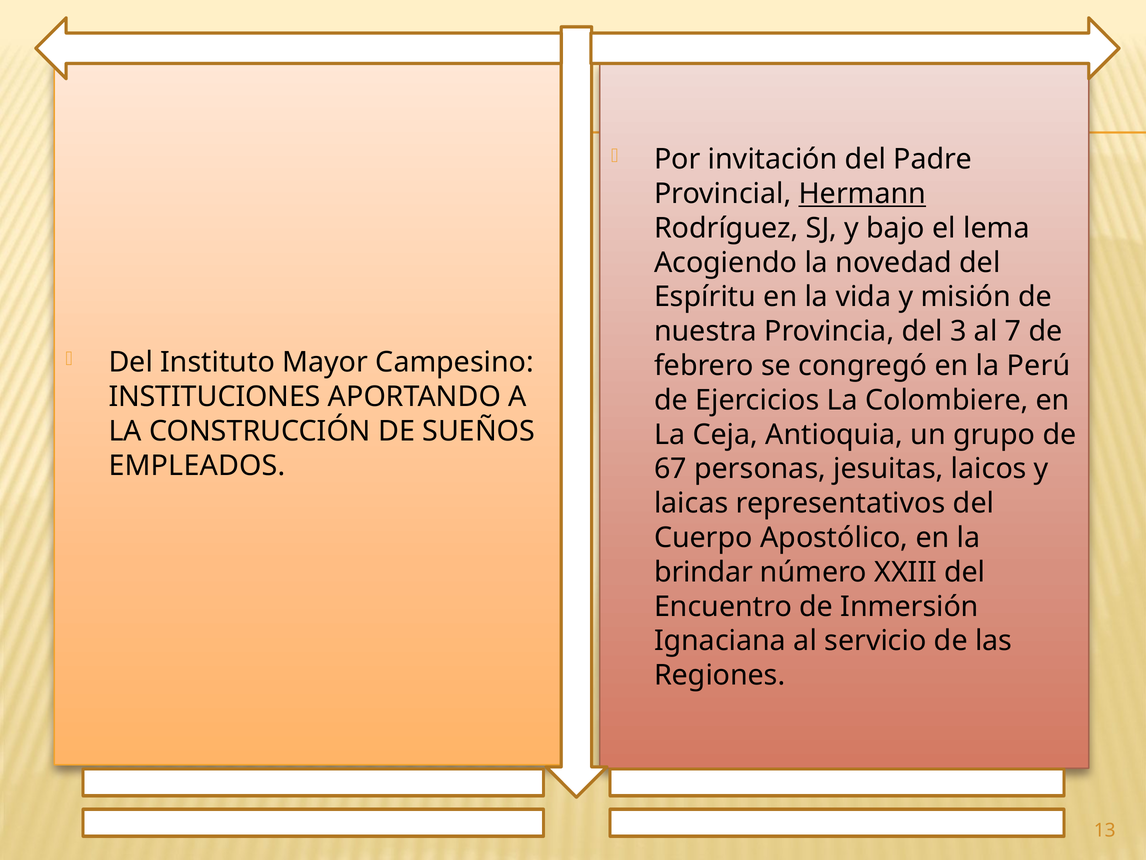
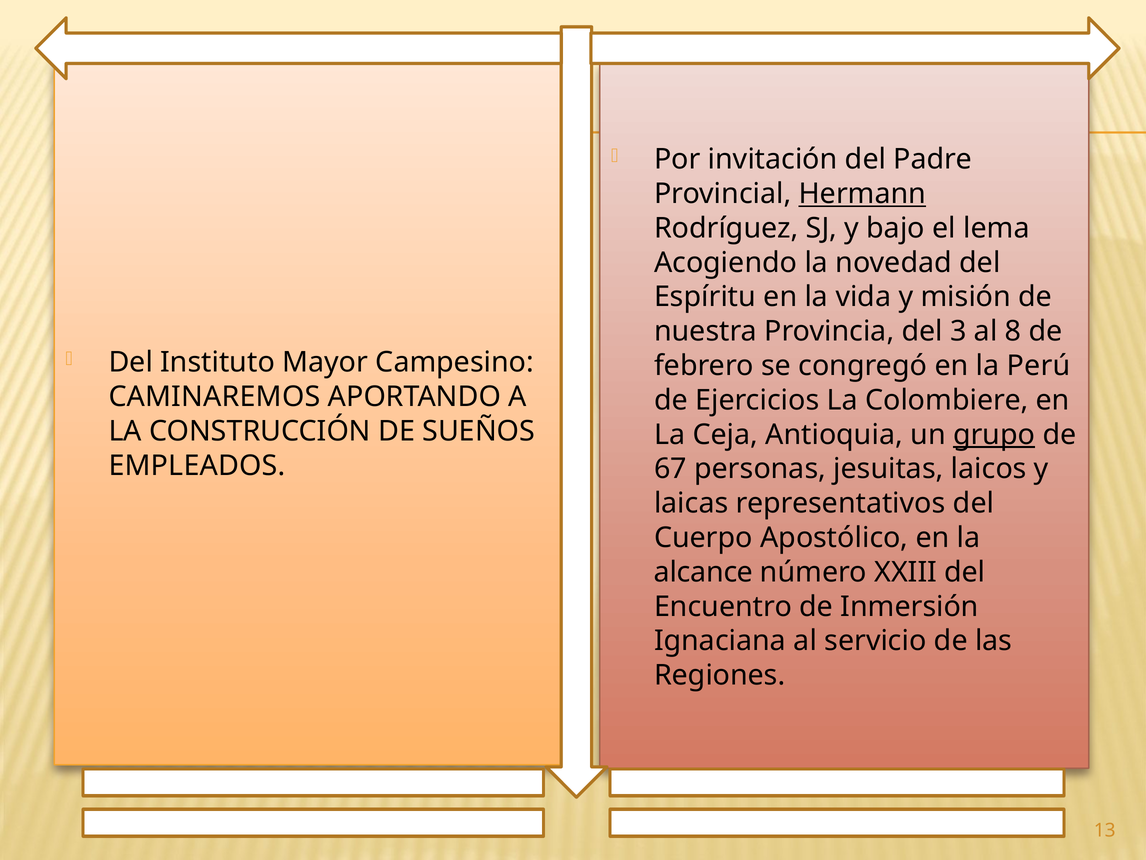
7: 7 -> 8
INSTITUCIONES: INSTITUCIONES -> CAMINAREMOS
grupo underline: none -> present
brindar: brindar -> alcance
